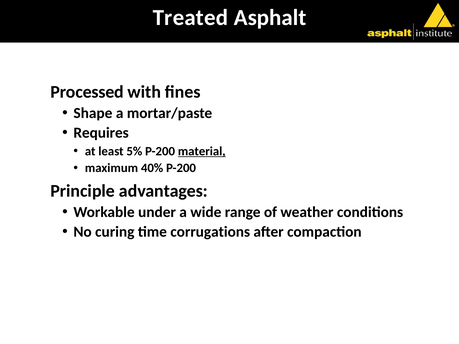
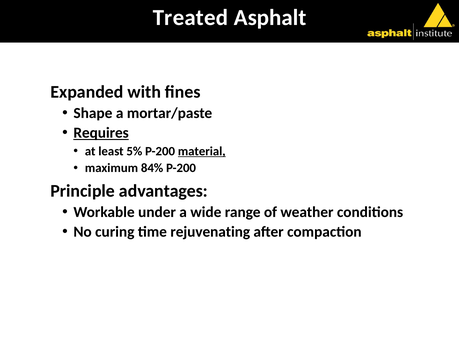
Processed: Processed -> Expanded
Requires underline: none -> present
40%: 40% -> 84%
corrugations: corrugations -> rejuvenating
